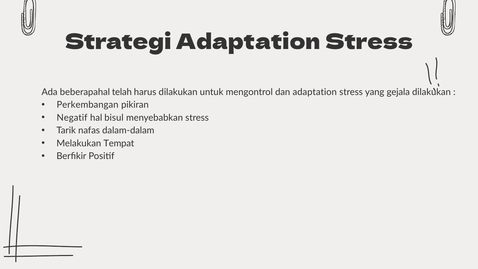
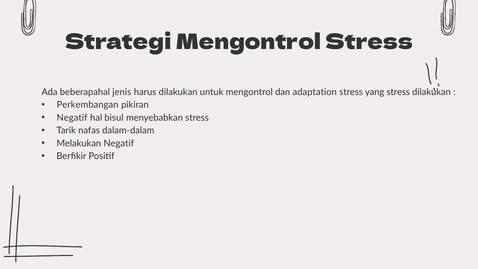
Strategi Adaptation: Adaptation -> Mengontrol
telah: telah -> jenis
yang gejala: gejala -> stress
Melakukan Tempat: Tempat -> Negatif
